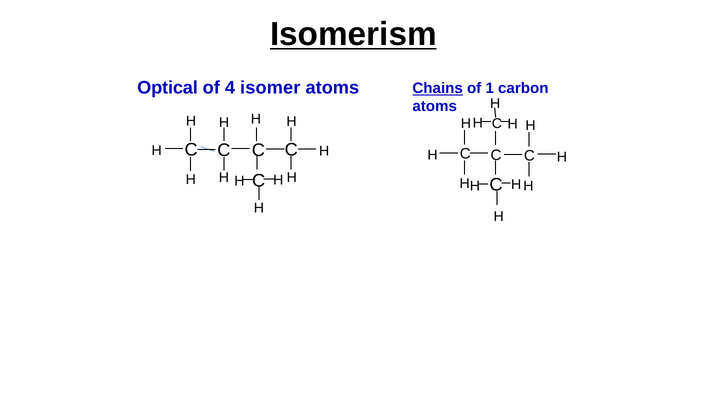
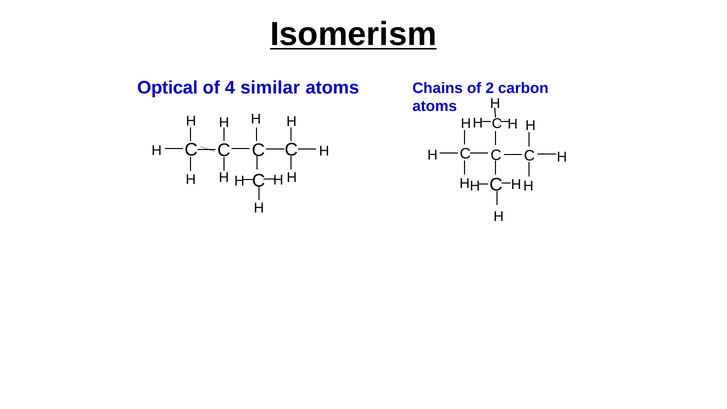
isomer: isomer -> similar
Chains underline: present -> none
1: 1 -> 2
